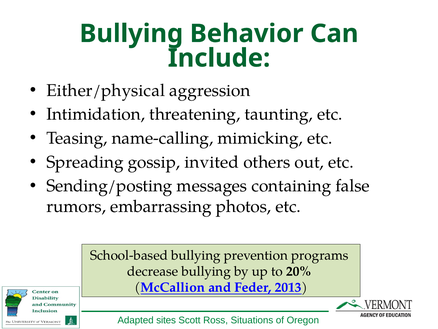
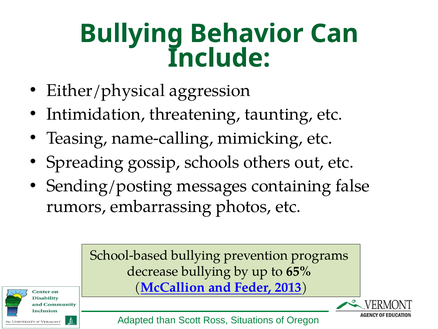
invited: invited -> schools
20%: 20% -> 65%
sites: sites -> than
